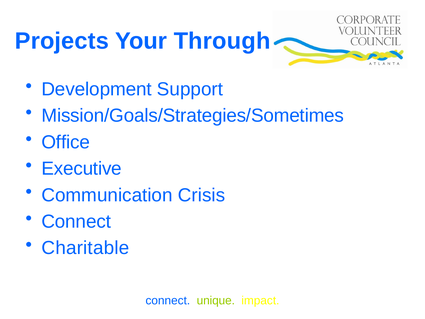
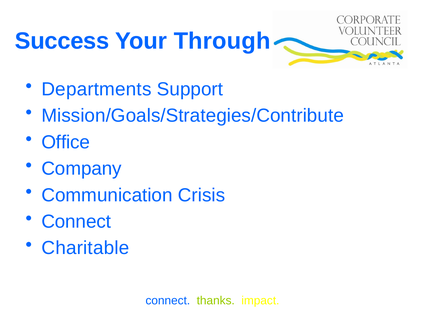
Projects: Projects -> Success
Development: Development -> Departments
Mission/Goals/Strategies/Sometimes: Mission/Goals/Strategies/Sometimes -> Mission/Goals/Strategies/Contribute
Executive: Executive -> Company
unique: unique -> thanks
